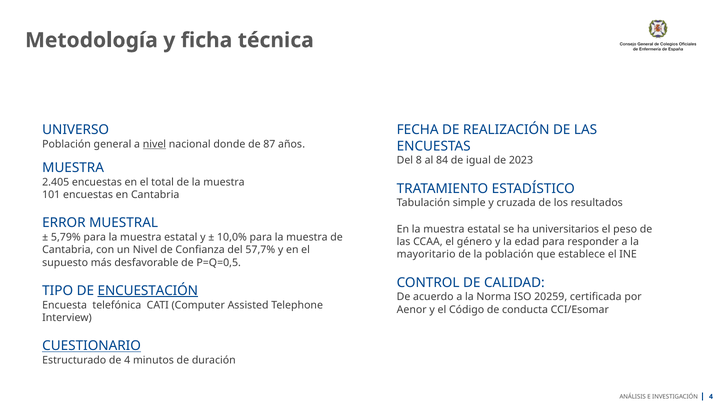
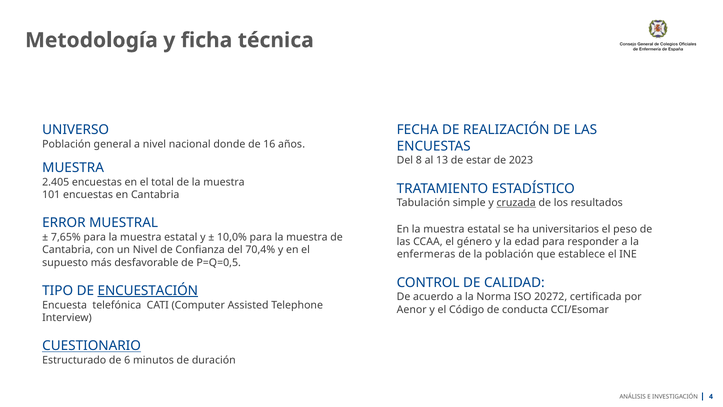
nivel at (154, 144) underline: present -> none
87: 87 -> 16
84: 84 -> 13
igual: igual -> estar
cruzada underline: none -> present
5,79%: 5,79% -> 7,65%
57,7%: 57,7% -> 70,4%
mayoritario: mayoritario -> enfermeras
20259: 20259 -> 20272
de 4: 4 -> 6
